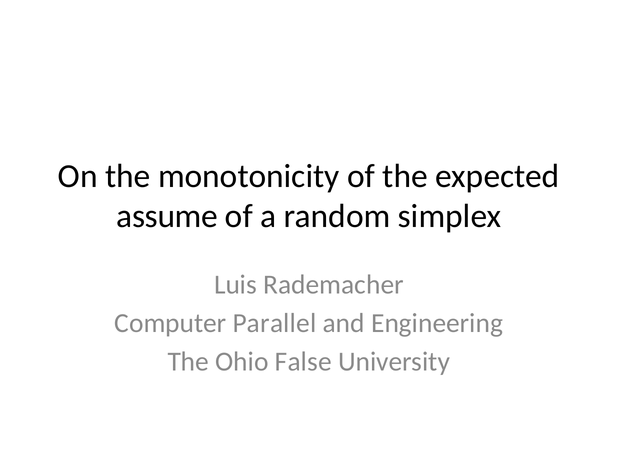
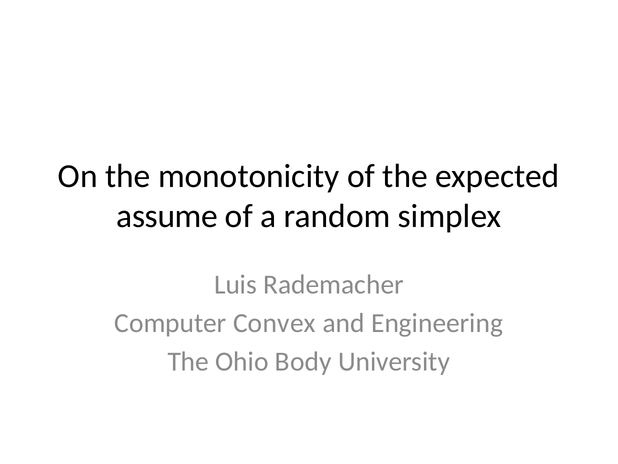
Parallel: Parallel -> Convex
False: False -> Body
